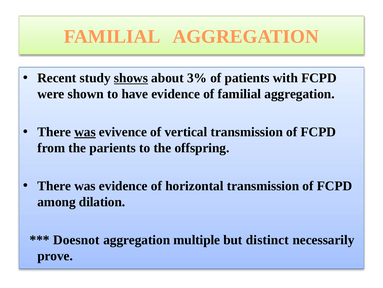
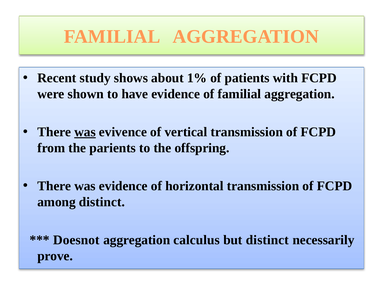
shows underline: present -> none
3%: 3% -> 1%
among dilation: dilation -> distinct
multiple: multiple -> calculus
